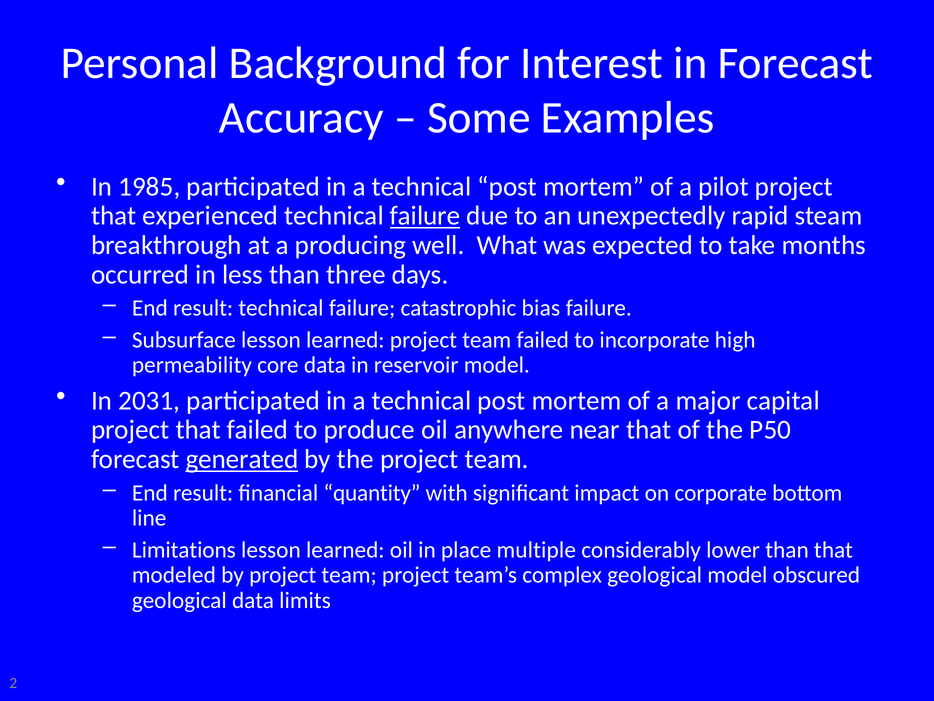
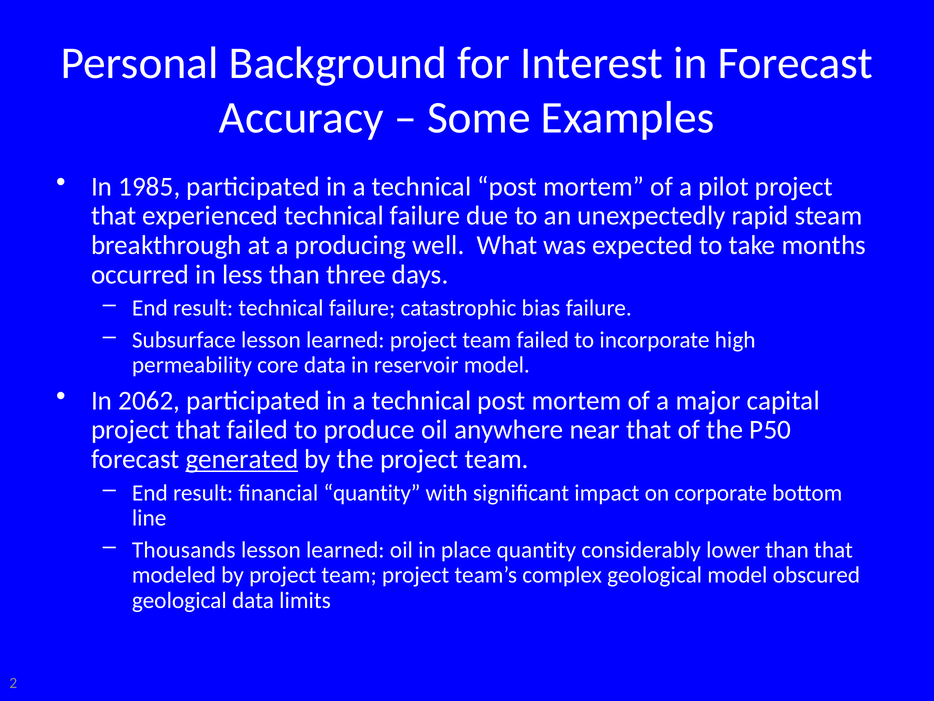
failure at (425, 216) underline: present -> none
2031: 2031 -> 2062
Limitations: Limitations -> Thousands
place multiple: multiple -> quantity
